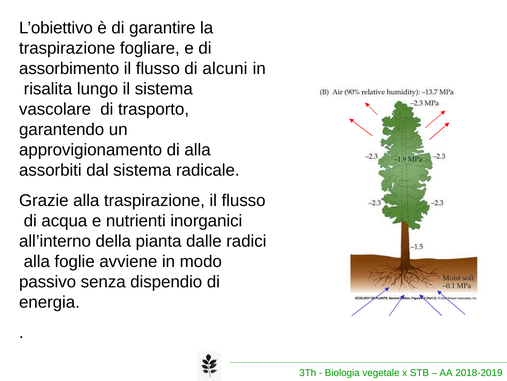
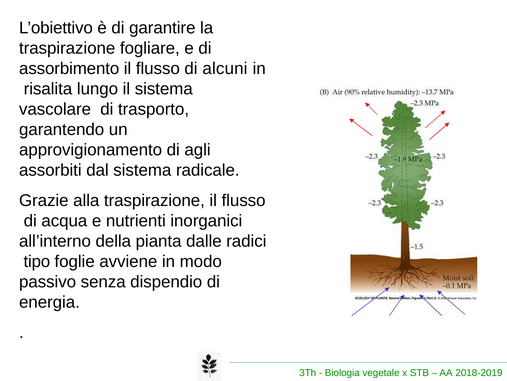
di alla: alla -> agli
alla at (37, 261): alla -> tipo
